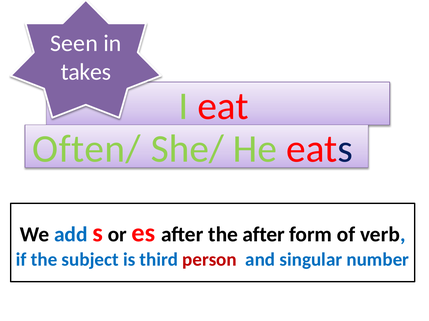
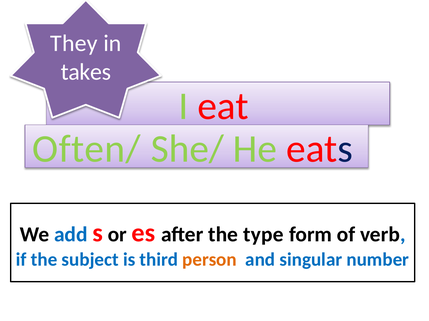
Seen: Seen -> They
the after: after -> type
person colour: red -> orange
